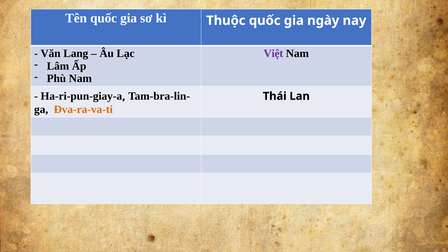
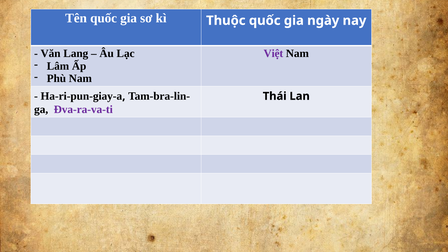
Đva-ra-va-ti colour: orange -> purple
